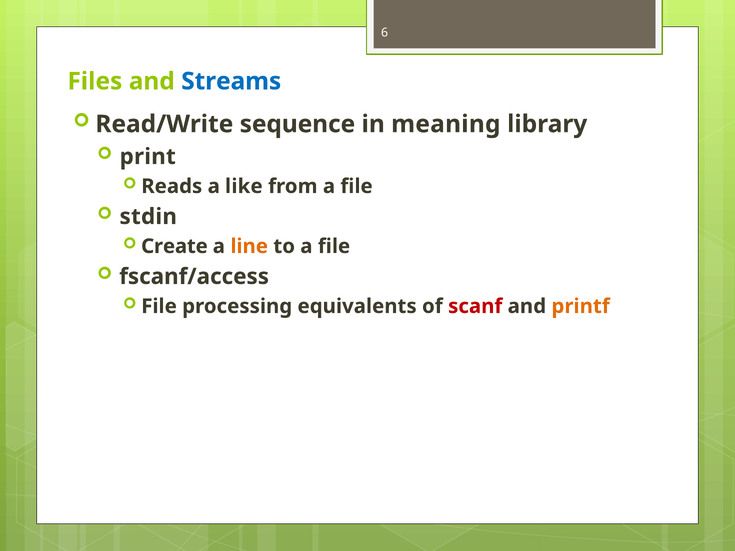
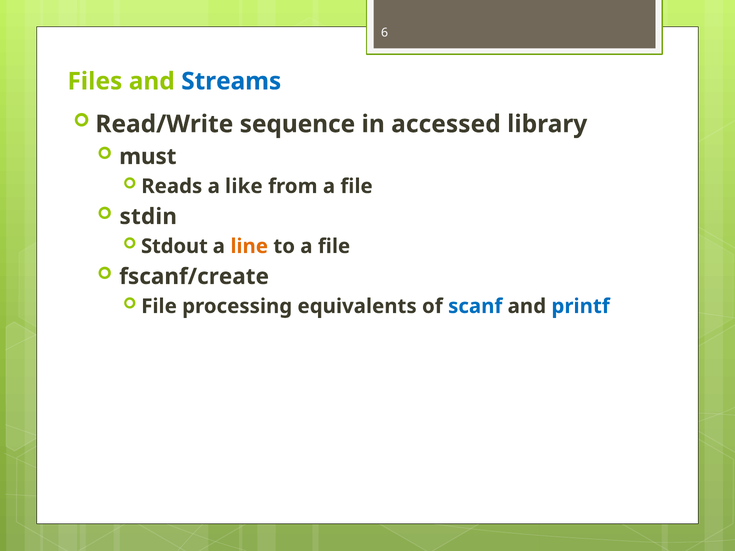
meaning: meaning -> accessed
print: print -> must
Create: Create -> Stdout
fscanf/access: fscanf/access -> fscanf/create
scanf colour: red -> blue
printf colour: orange -> blue
